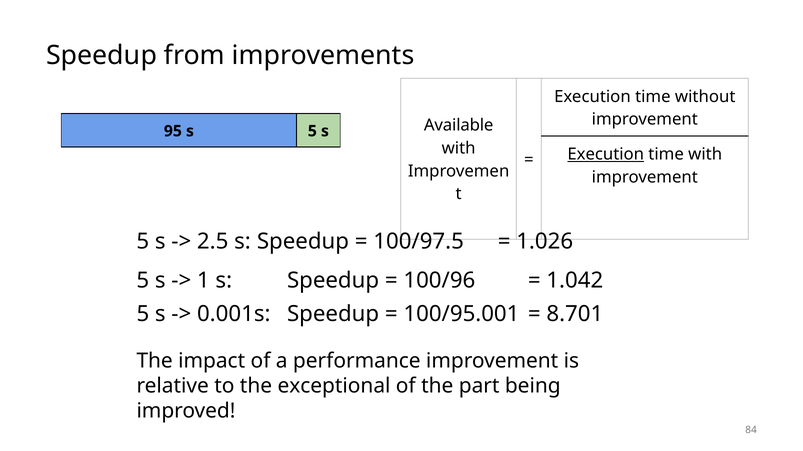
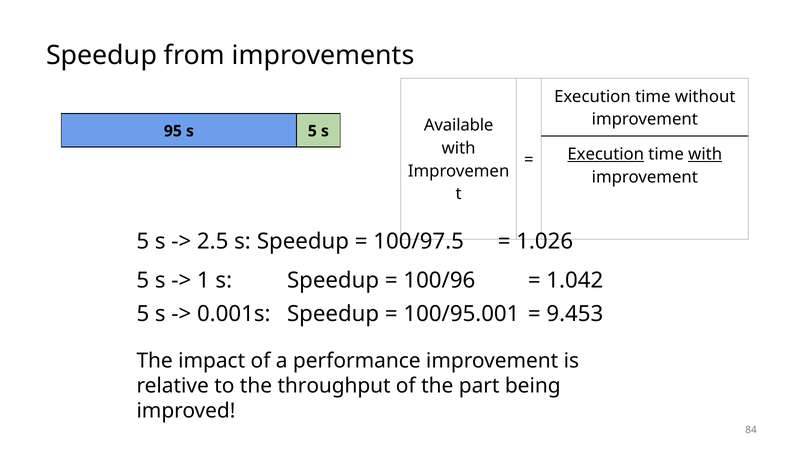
with at (705, 154) underline: none -> present
8.701: 8.701 -> 9.453
exceptional: exceptional -> throughput
